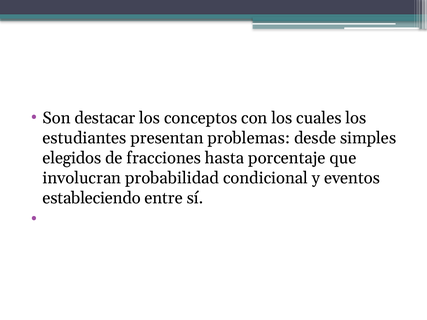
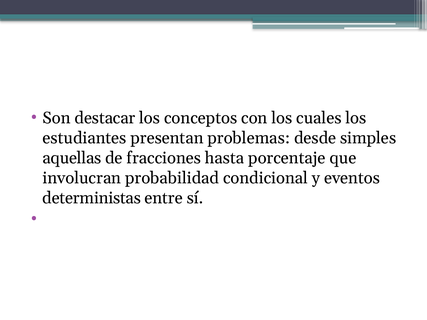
elegidos: elegidos -> aquellas
estableciendo: estableciendo -> deterministas
